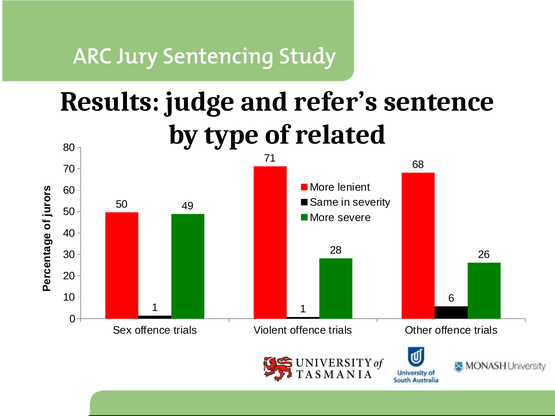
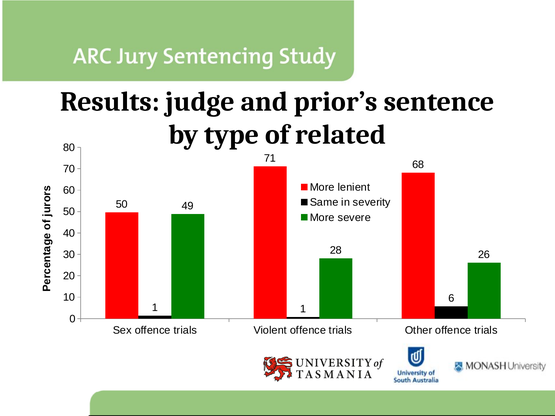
refer’s: refer’s -> prior’s
